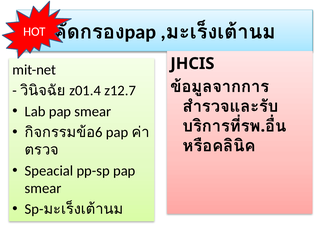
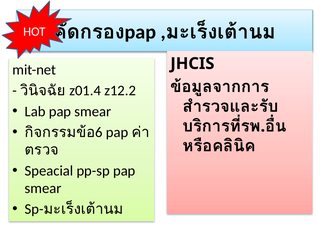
z12.7: z12.7 -> z12.2
